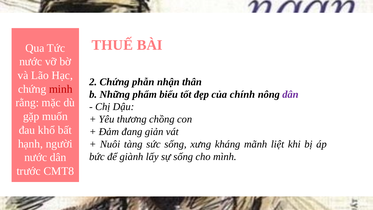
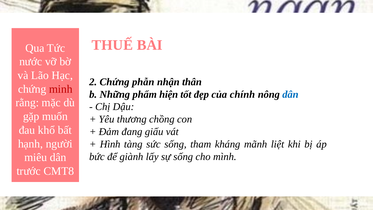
biểu: biểu -> hiện
dân at (290, 94) colour: purple -> blue
giản: giản -> giấu
Nuôi: Nuôi -> Hình
xưng: xưng -> tham
nước at (36, 157): nước -> miêu
